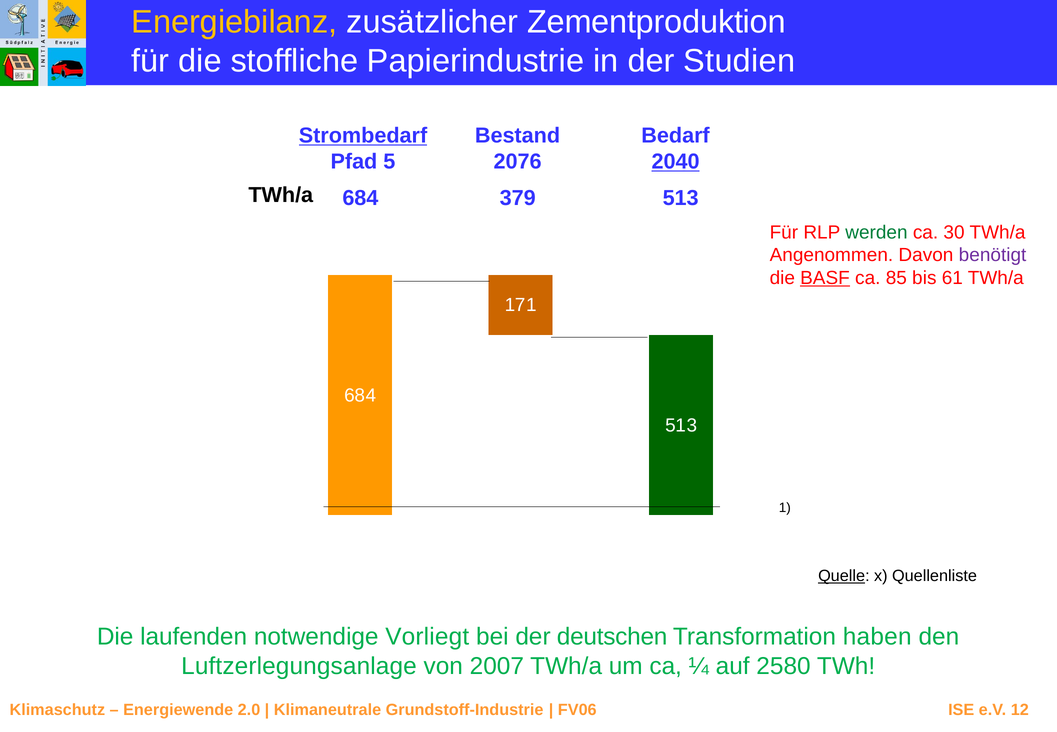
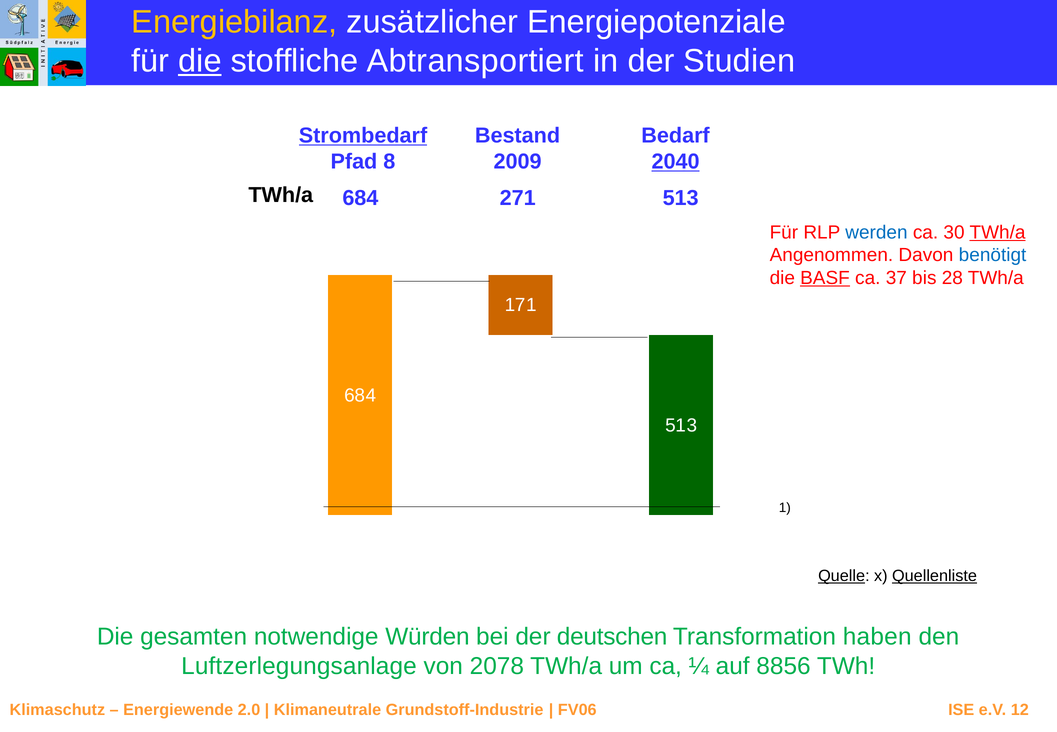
Zementproduktion: Zementproduktion -> Energiepotenziale
die at (200, 61) underline: none -> present
Papierindustrie: Papierindustrie -> Abtransportiert
5: 5 -> 8
2076: 2076 -> 2009
379: 379 -> 271
werden colour: green -> blue
TWh/a at (998, 232) underline: none -> present
benötigt colour: purple -> blue
85: 85 -> 37
61: 61 -> 28
Quellenliste underline: none -> present
laufenden: laufenden -> gesamten
Vorliegt: Vorliegt -> Würden
2007: 2007 -> 2078
2580: 2580 -> 8856
